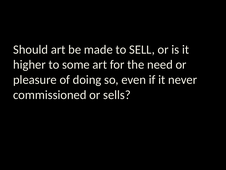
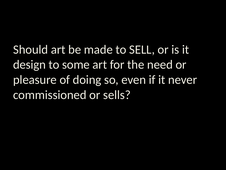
higher: higher -> design
